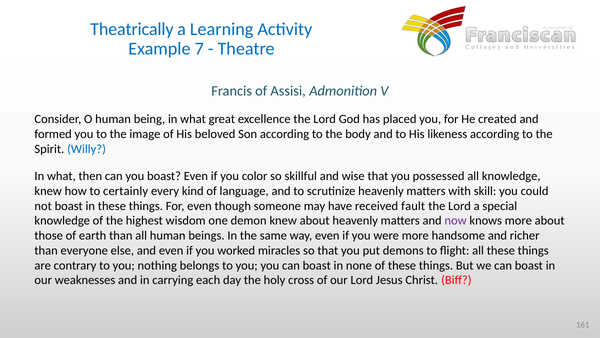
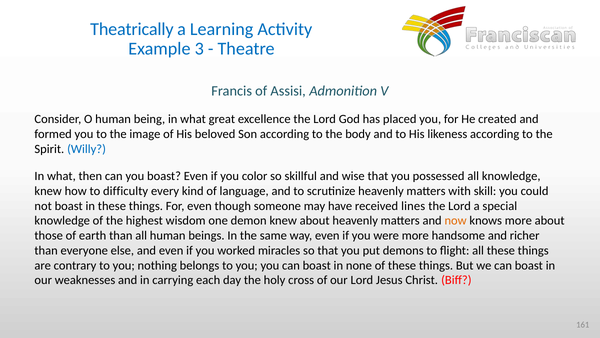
7: 7 -> 3
certainly: certainly -> difficulty
fault: fault -> lines
now colour: purple -> orange
